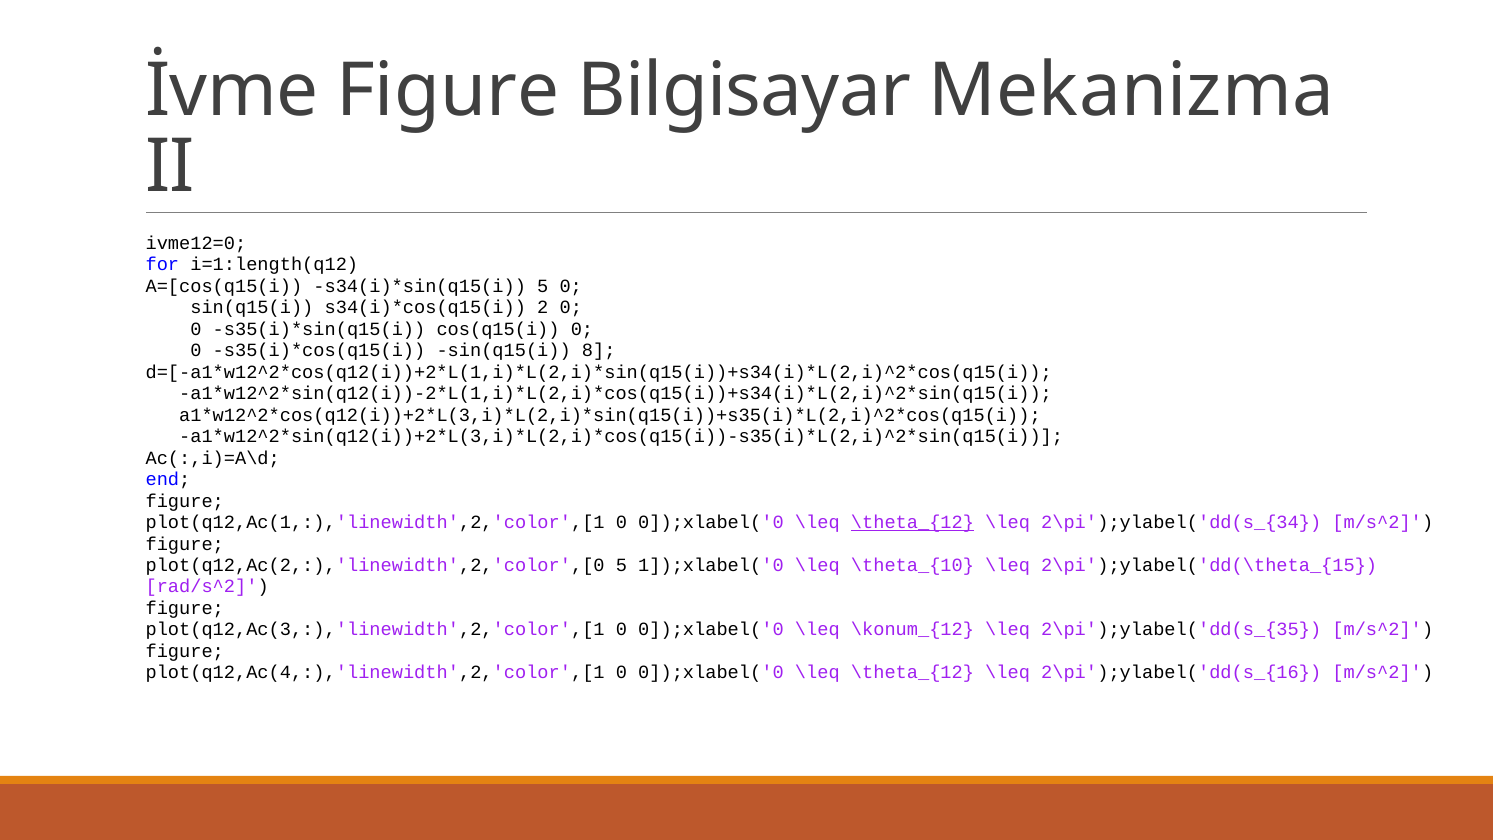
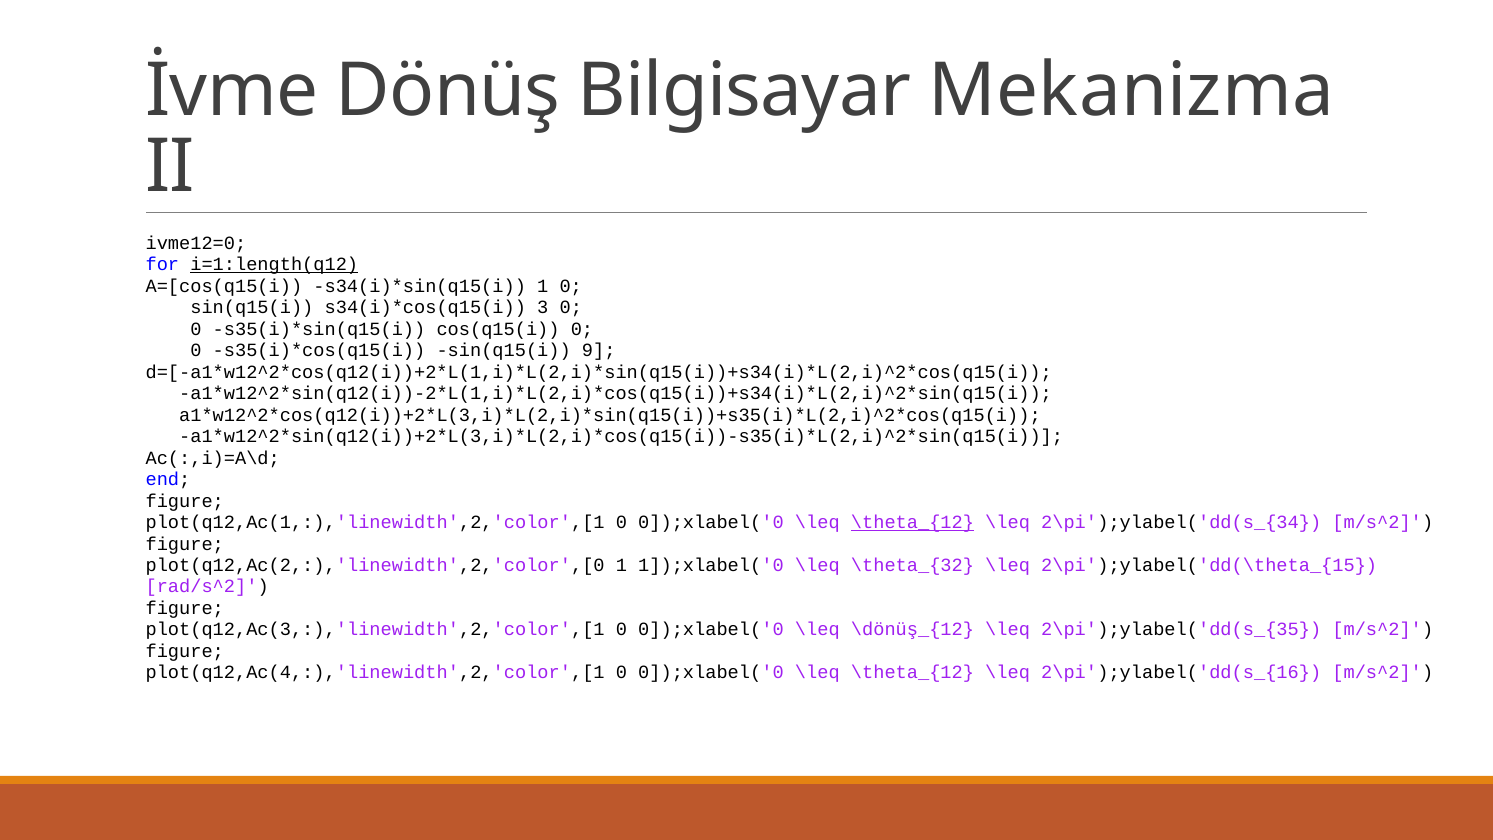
İvme Figure: Figure -> Dönüş
i=1:length(q12 underline: none -> present
5 at (543, 286): 5 -> 1
2: 2 -> 3
8: 8 -> 9
plot(q12,Ac(2,:),'linewidth',2,'color',[0 5: 5 -> 1
\theta_{10: \theta_{10 -> \theta_{32
\konum_{12: \konum_{12 -> \dönüş_{12
